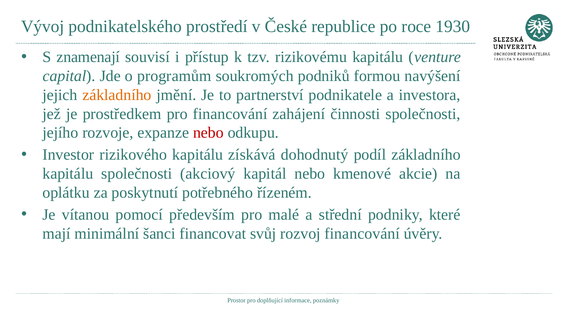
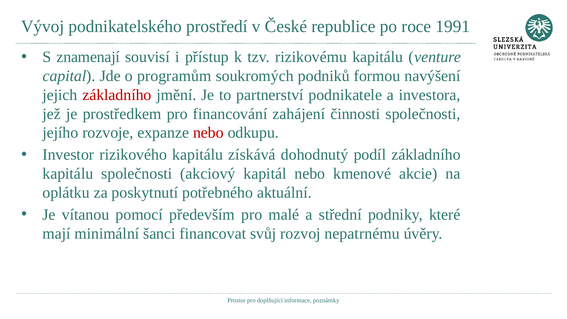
1930: 1930 -> 1991
základního at (117, 95) colour: orange -> red
řízeném: řízeném -> aktuální
rozvoj financování: financování -> nepatrnému
